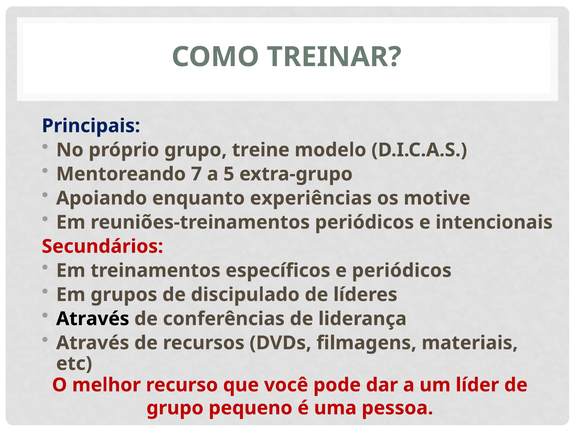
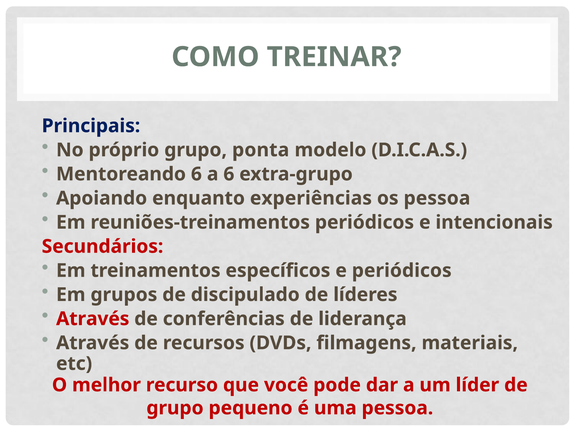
treine: treine -> ponta
Mentoreando 7: 7 -> 6
a 5: 5 -> 6
os motive: motive -> pessoa
Através at (93, 319) colour: black -> red
